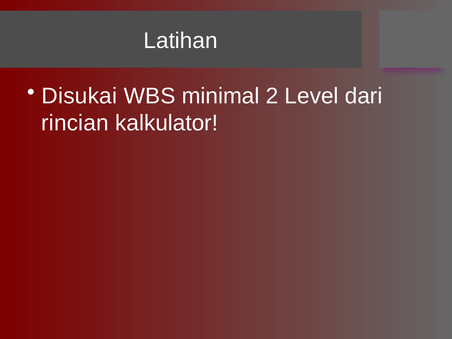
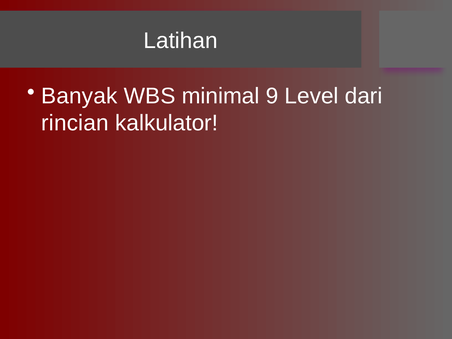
Disukai: Disukai -> Banyak
2: 2 -> 9
